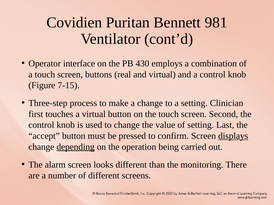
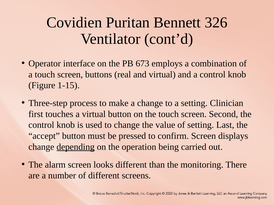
981: 981 -> 326
430: 430 -> 673
7-15: 7-15 -> 1-15
displays underline: present -> none
